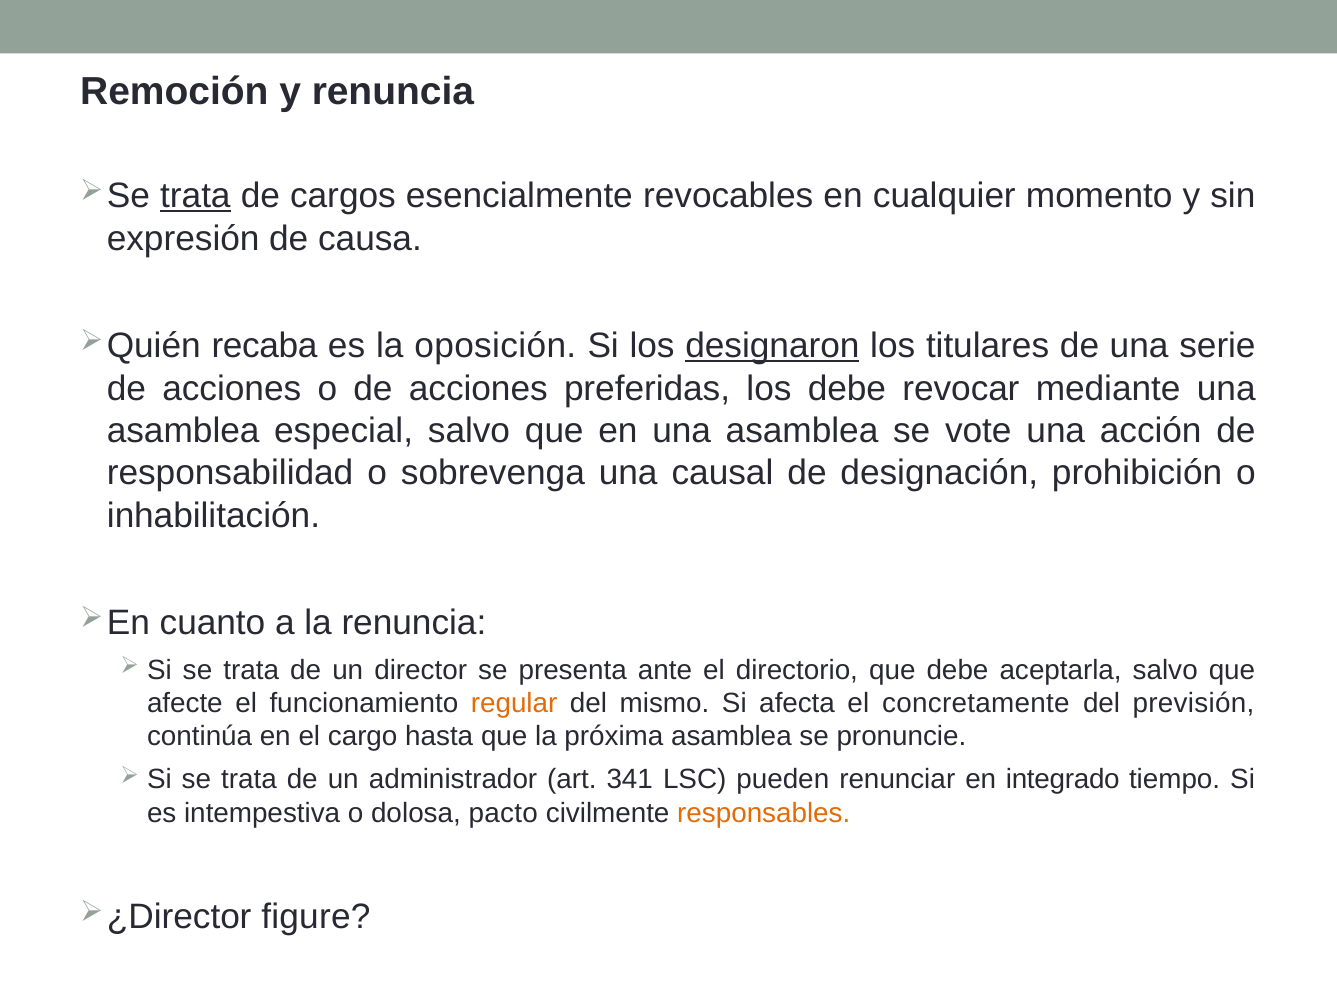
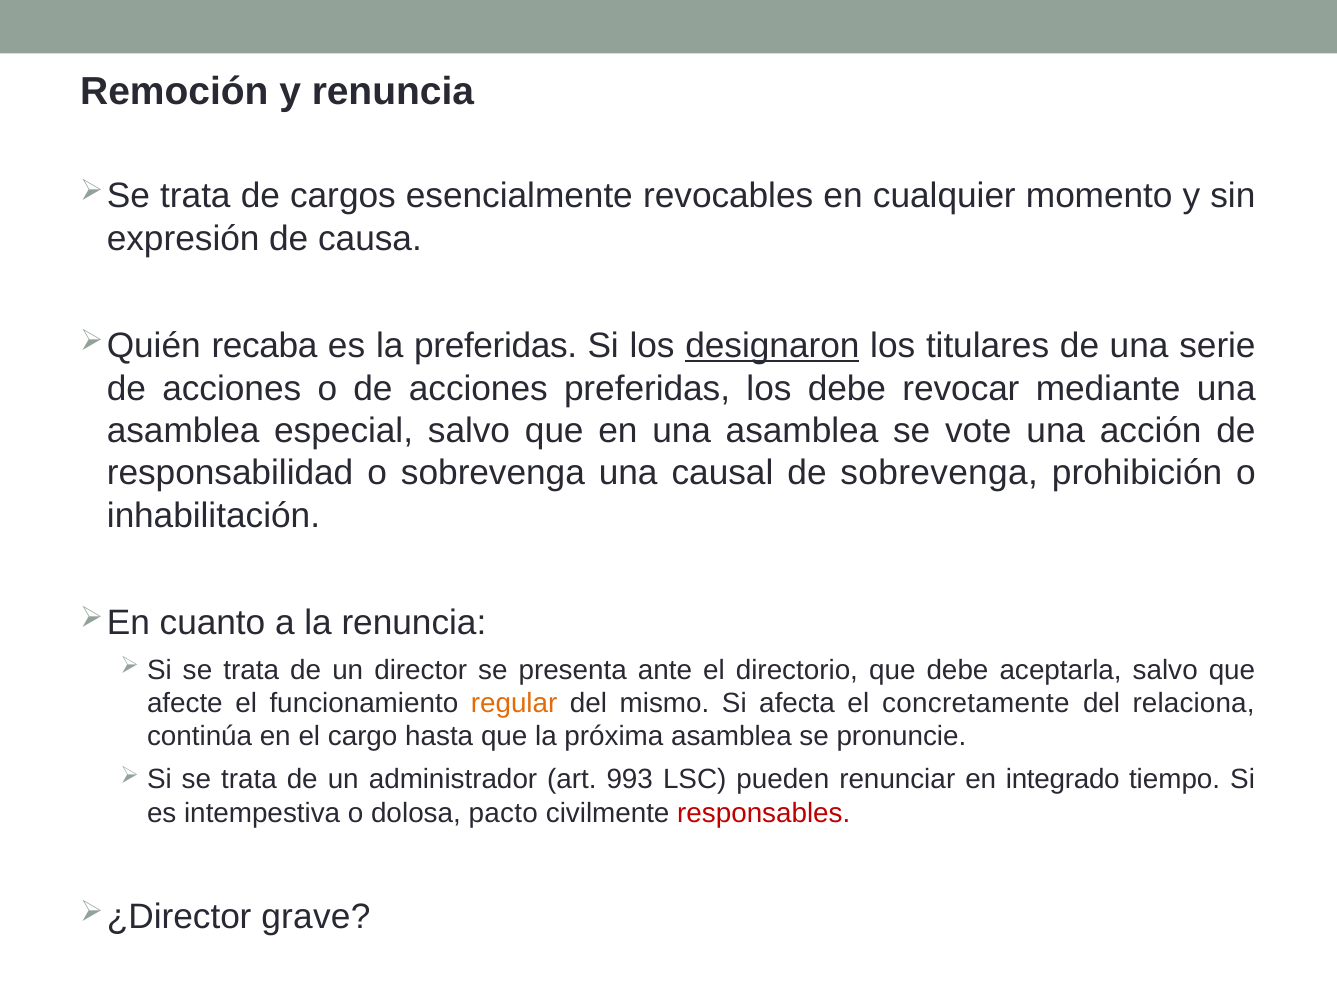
trata at (195, 196) underline: present -> none
la oposición: oposición -> preferidas
de designación: designación -> sobrevenga
previsión: previsión -> relaciona
341: 341 -> 993
responsables colour: orange -> red
figure: figure -> grave
